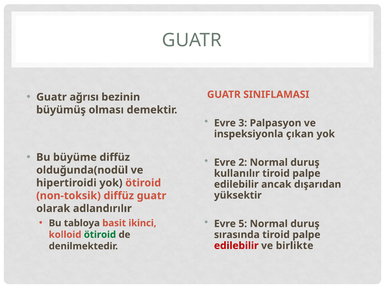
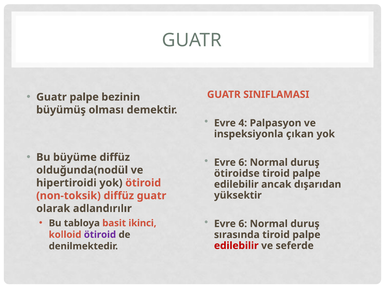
Guatr ağrısı: ağrısı -> palpe
3: 3 -> 4
2 at (243, 163): 2 -> 6
kullanılır: kullanılır -> ötiroidse
5 at (243, 224): 5 -> 6
ötiroid at (100, 235) colour: green -> purple
birlikte: birlikte -> seferde
